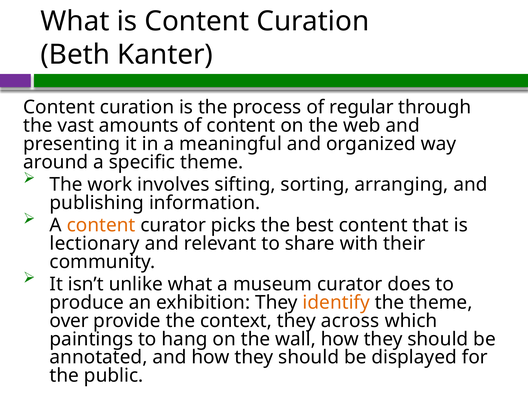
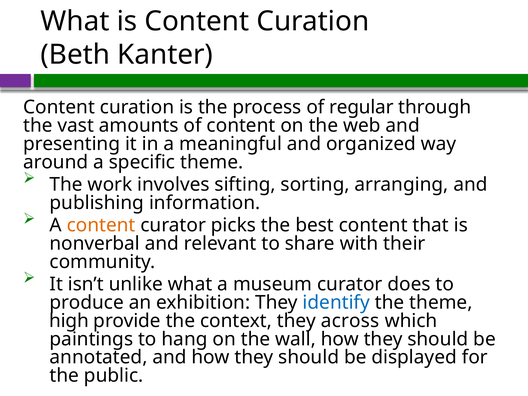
lectionary: lectionary -> nonverbal
identify colour: orange -> blue
over: over -> high
